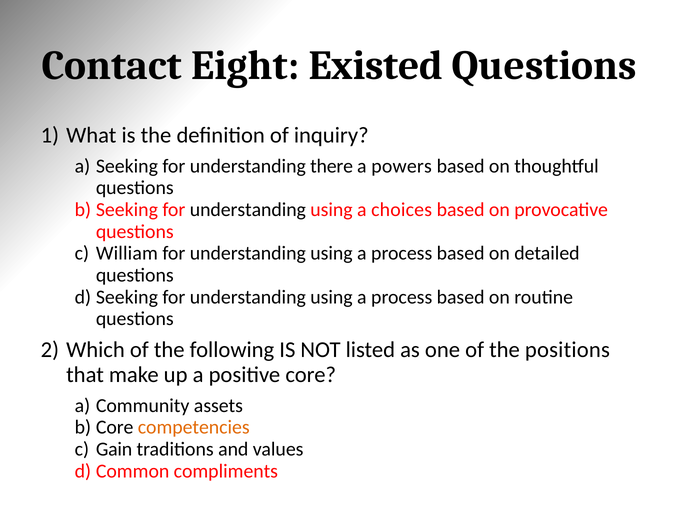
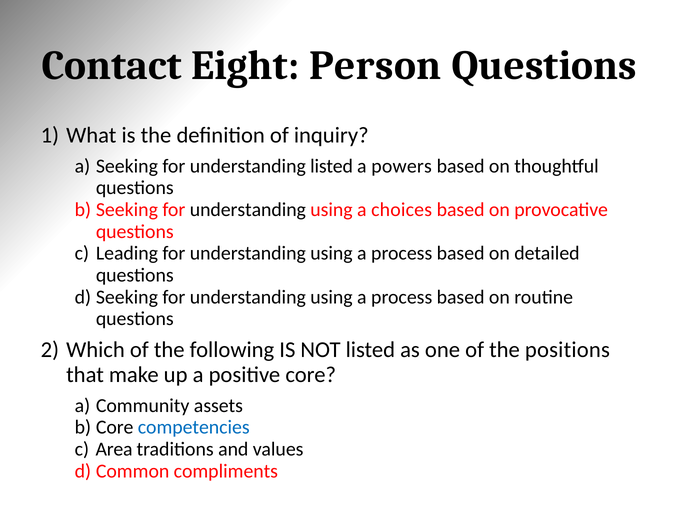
Existed: Existed -> Person
understanding there: there -> listed
William: William -> Leading
competencies colour: orange -> blue
Gain: Gain -> Area
